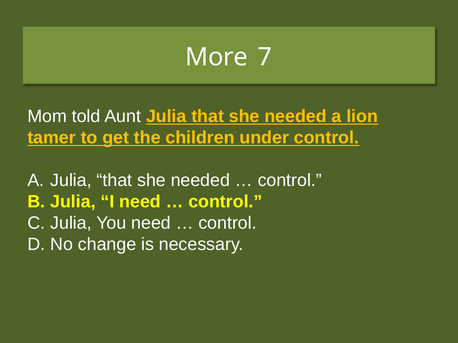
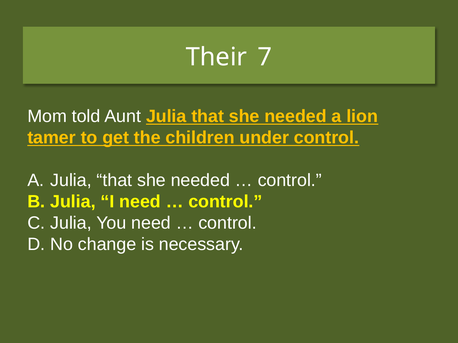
More: More -> Their
